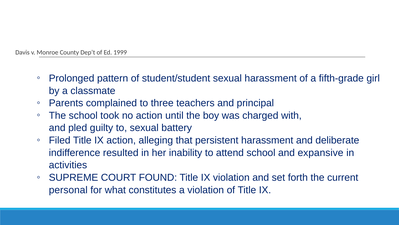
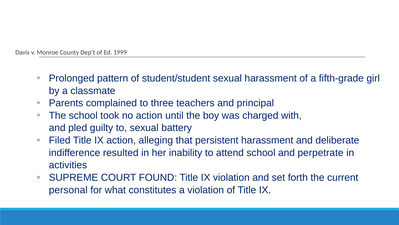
expansive: expansive -> perpetrate
